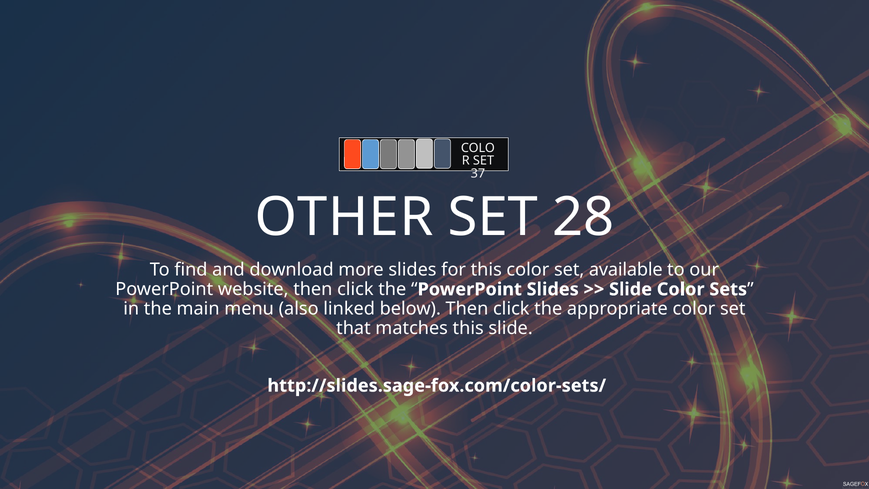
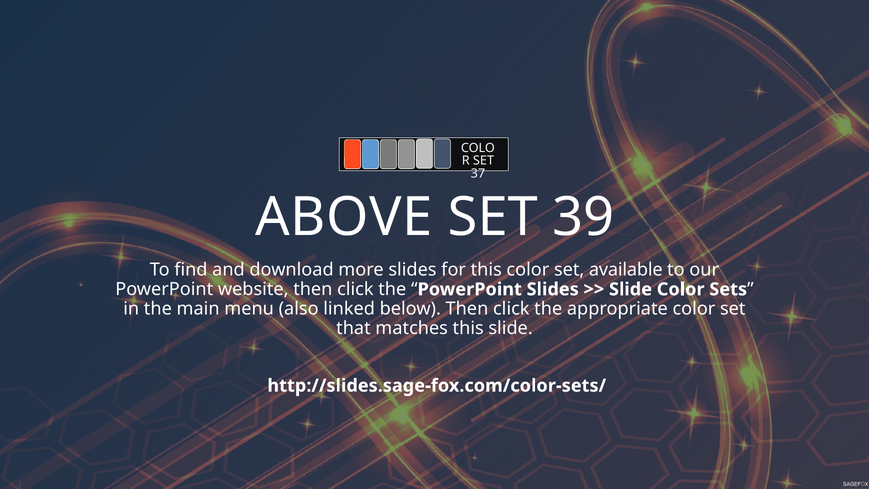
OTHER: OTHER -> ABOVE
28: 28 -> 39
